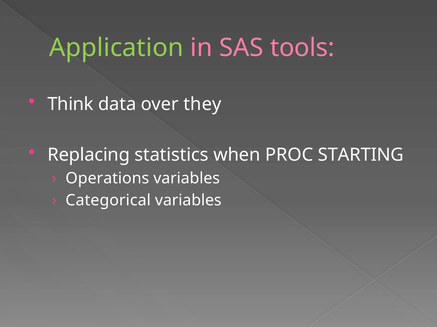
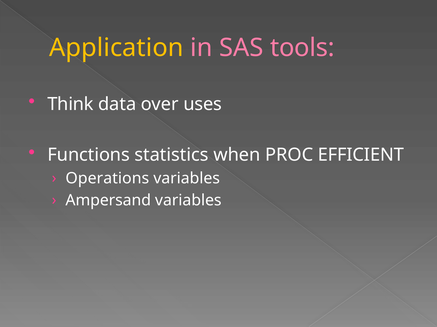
Application colour: light green -> yellow
they: they -> uses
Replacing: Replacing -> Functions
STARTING: STARTING -> EFFICIENT
Categorical: Categorical -> Ampersand
